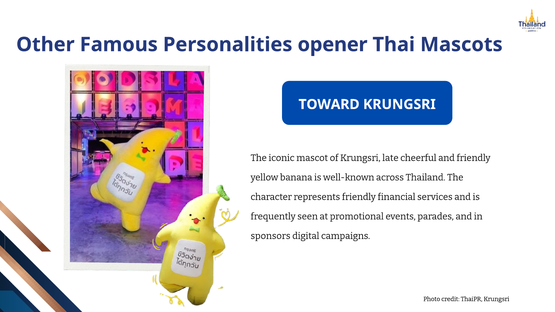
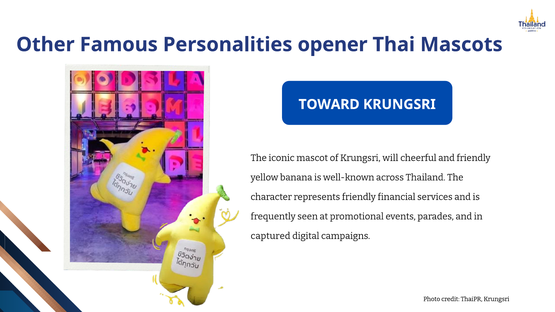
late: late -> will
sponsors: sponsors -> captured
